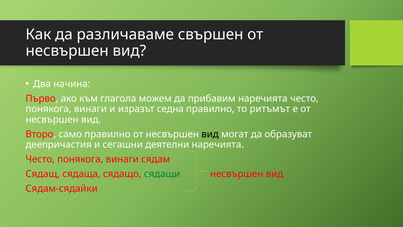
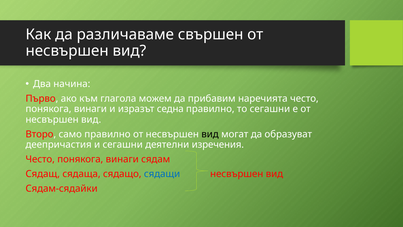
то ритъмът: ритъмът -> сегашни
деятелни наречията: наречията -> изречения
сядащи colour: green -> blue
